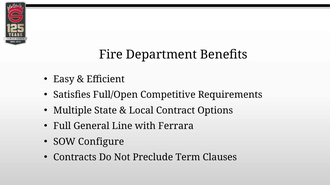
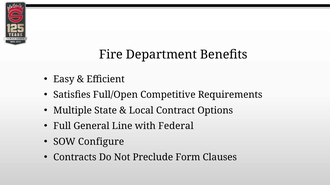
Ferrara: Ferrara -> Federal
Term: Term -> Form
